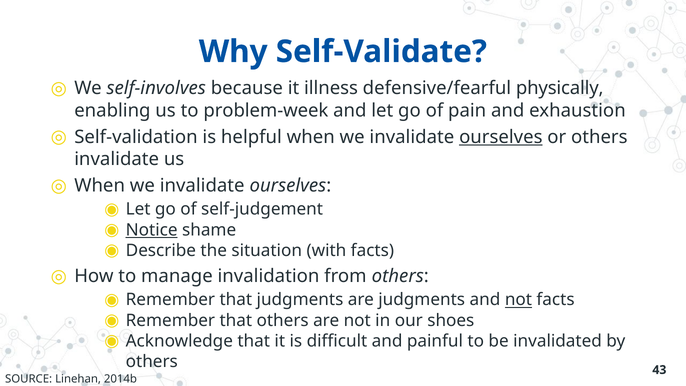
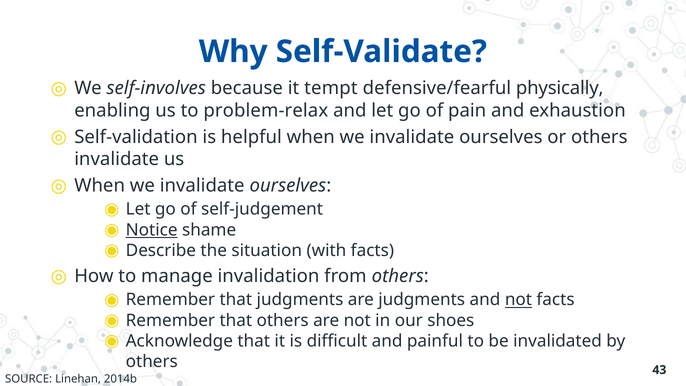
illness: illness -> tempt
problem-week: problem-week -> problem-relax
ourselves at (501, 137) underline: present -> none
